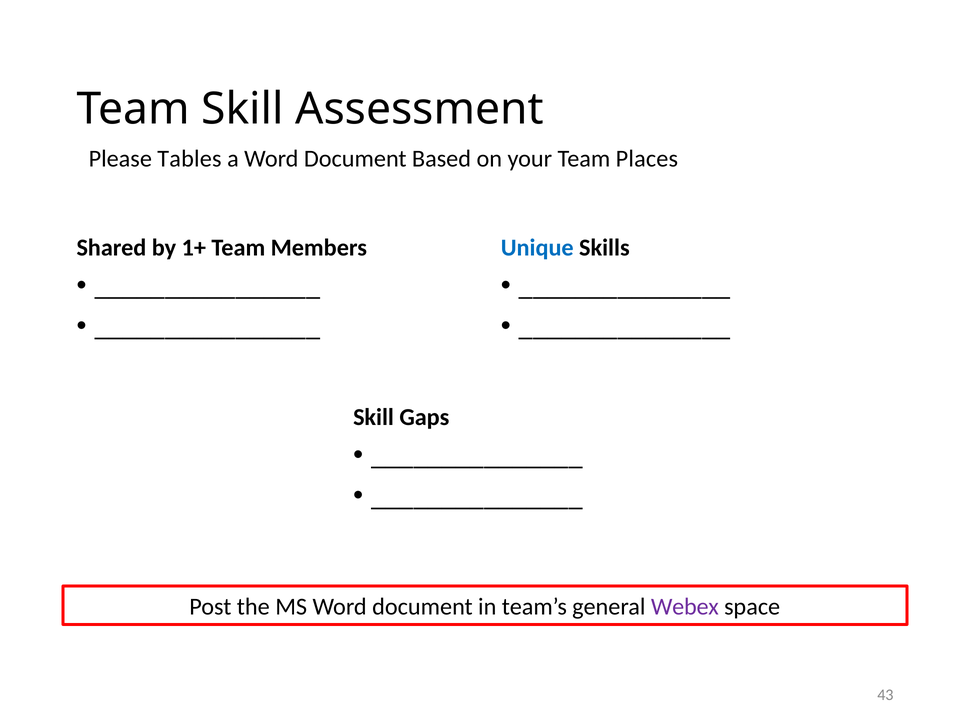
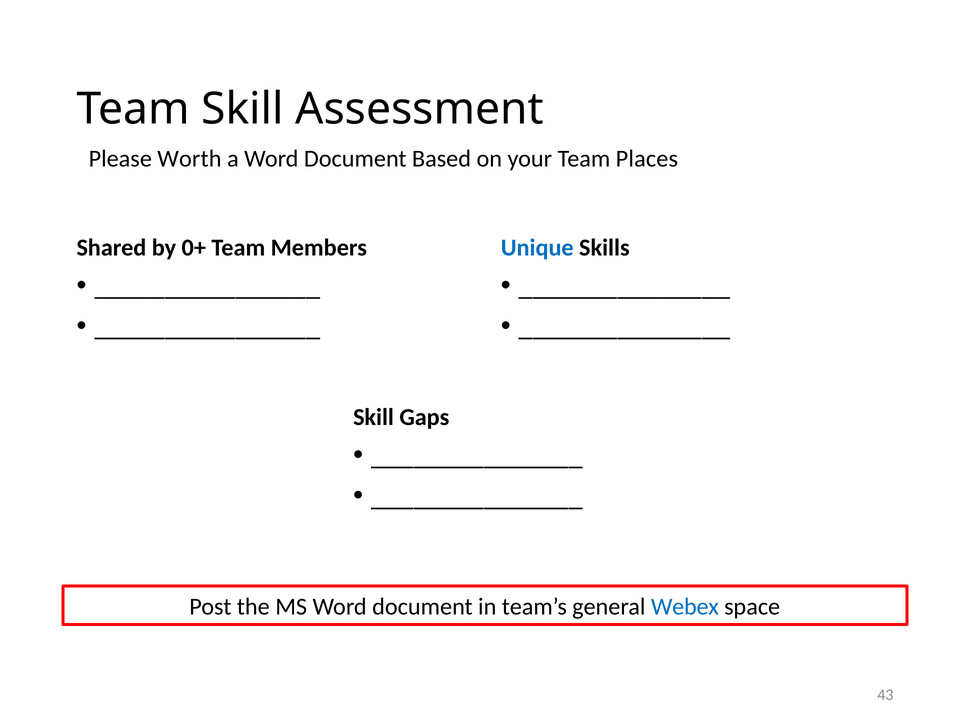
Tables: Tables -> Worth
1+: 1+ -> 0+
Webex colour: purple -> blue
